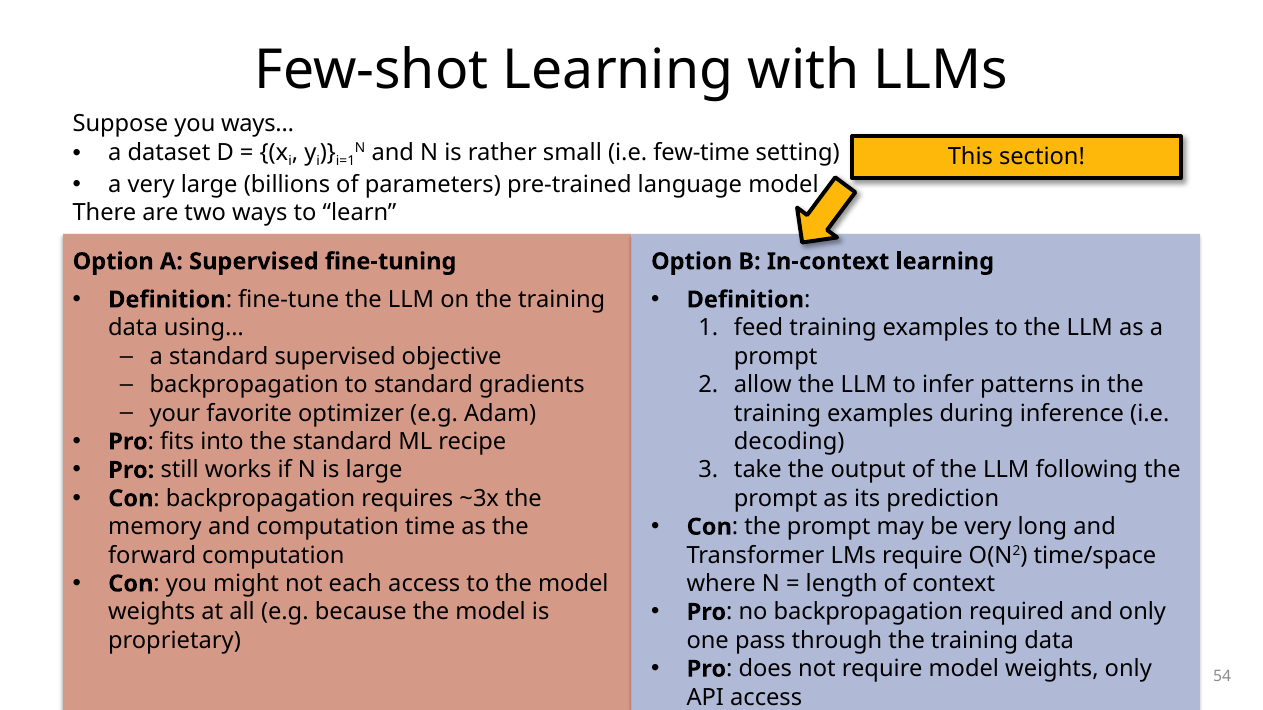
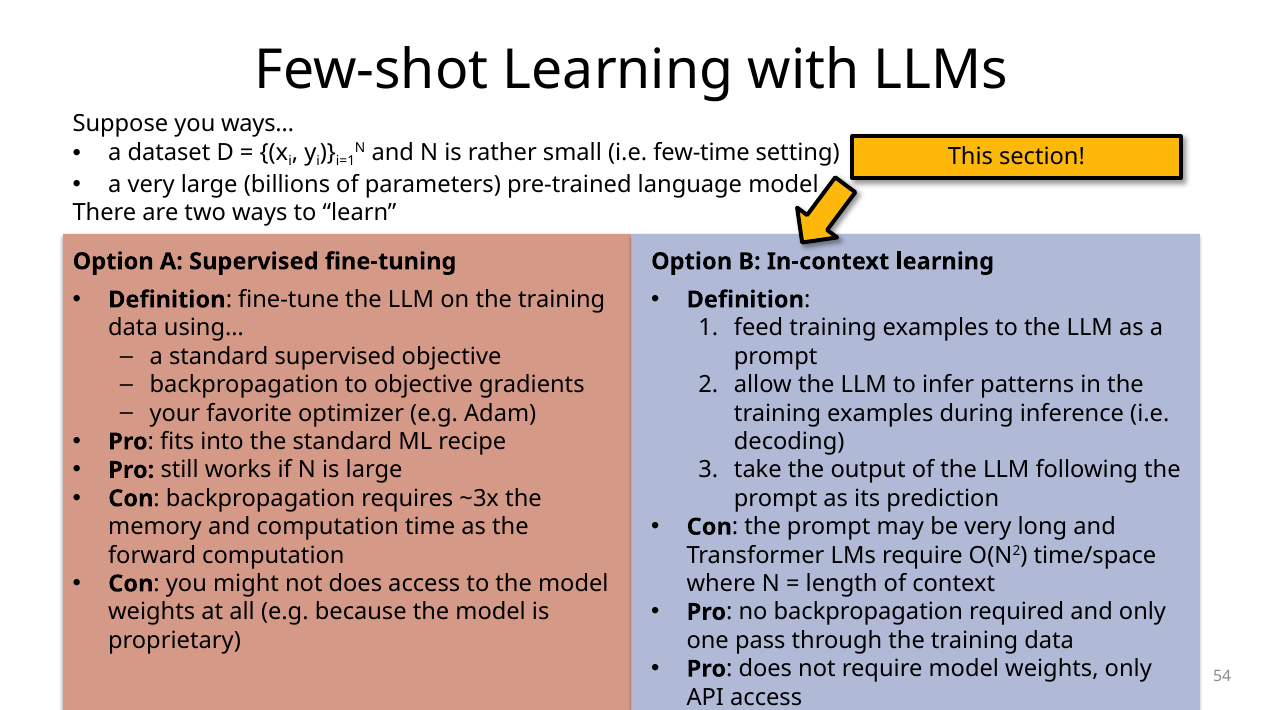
to standard: standard -> objective
not each: each -> does
